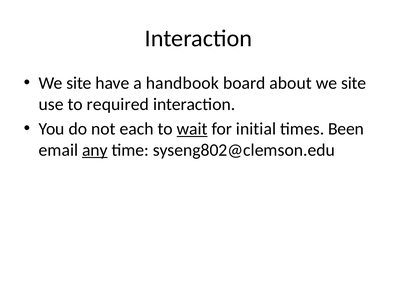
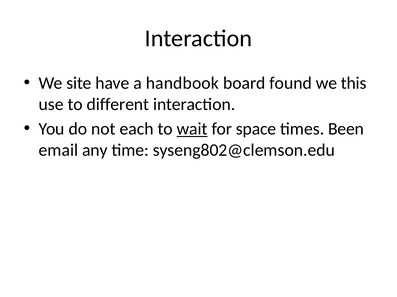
about: about -> found
site at (354, 83): site -> this
required: required -> different
initial: initial -> space
any underline: present -> none
